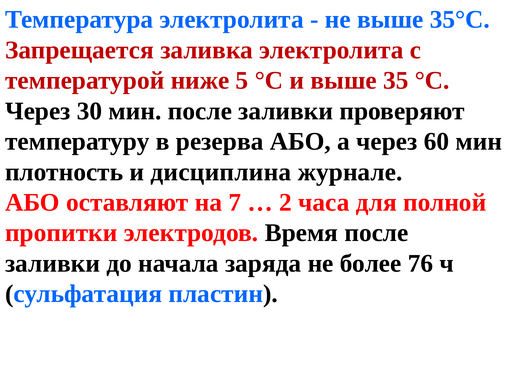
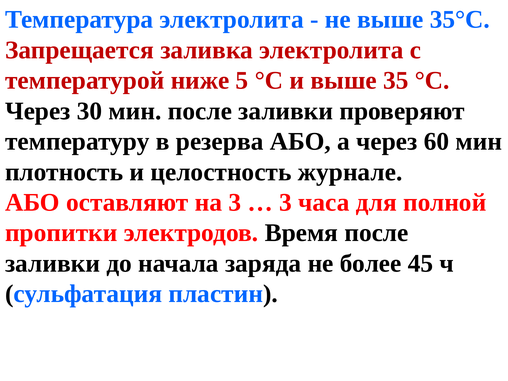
дисциплина: дисциплина -> целостность
на 7: 7 -> 3
2 at (286, 202): 2 -> 3
76: 76 -> 45
